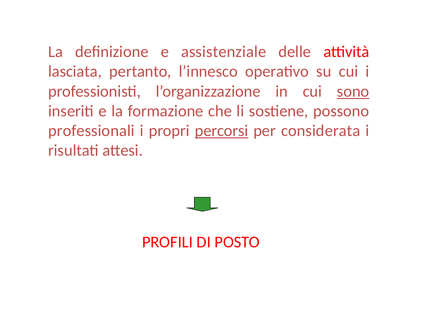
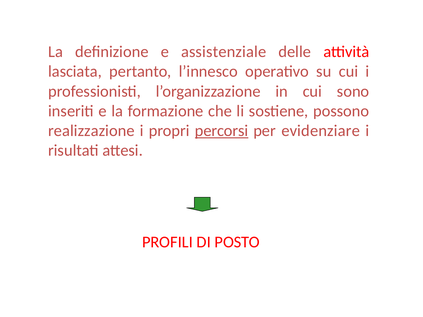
sono underline: present -> none
professionali: professionali -> realizzazione
considerata: considerata -> evidenziare
